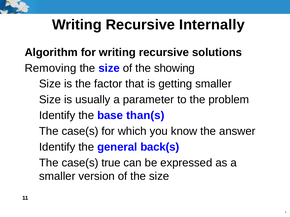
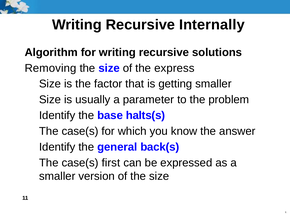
showing: showing -> express
than(s: than(s -> halts(s
true: true -> first
